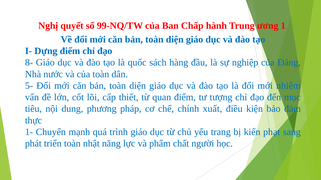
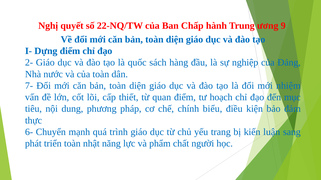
99-NQ/TW: 99-NQ/TW -> 22-NQ/TW
1: 1 -> 9
8-: 8- -> 2-
5-: 5- -> 7-
tượng: tượng -> hoạch
xuất: xuất -> biểu
1-: 1- -> 6-
phạt: phạt -> luận
